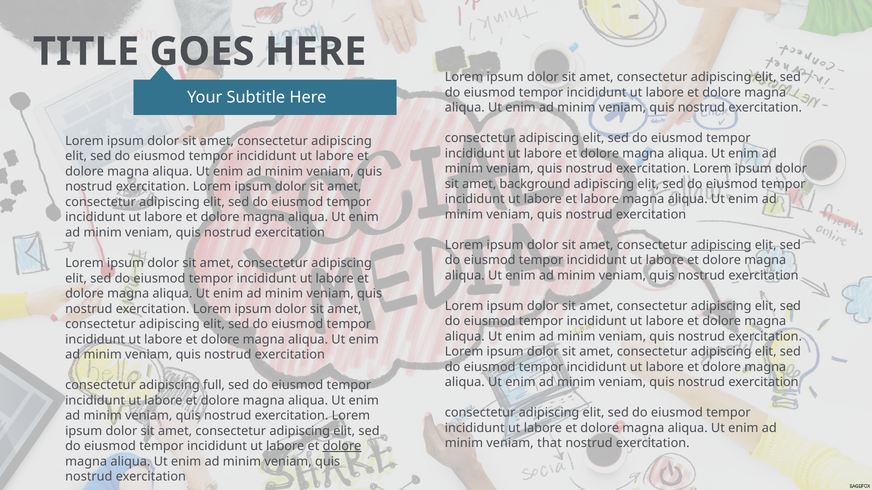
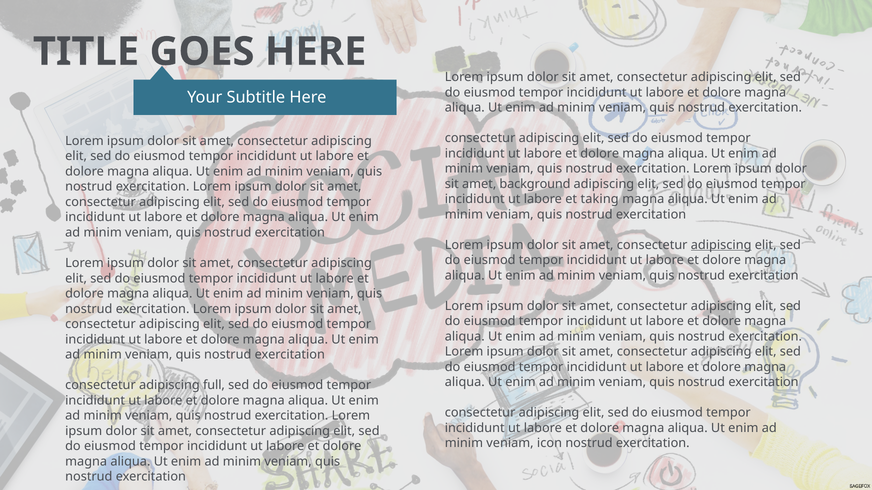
et labore: labore -> taking
that: that -> icon
dolore at (342, 447) underline: present -> none
